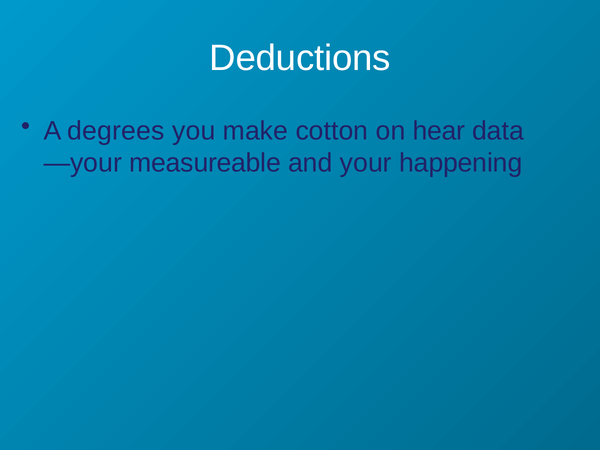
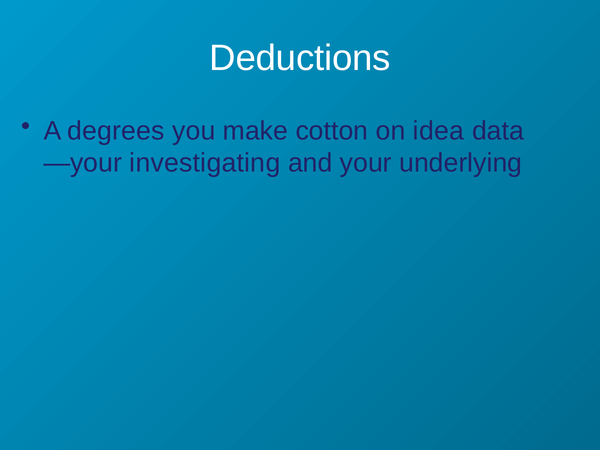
hear: hear -> idea
measureable: measureable -> investigating
happening: happening -> underlying
